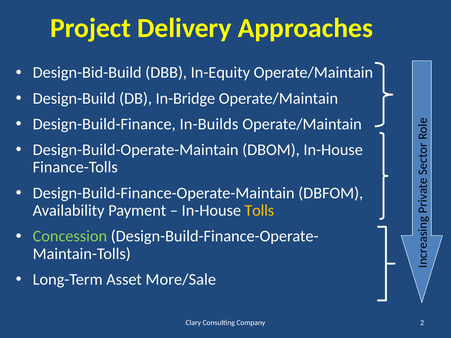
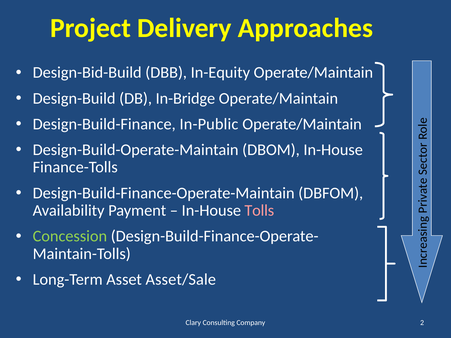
In-Builds: In-Builds -> In-Public
Tolls colour: yellow -> pink
More/Sale: More/Sale -> Asset/Sale
